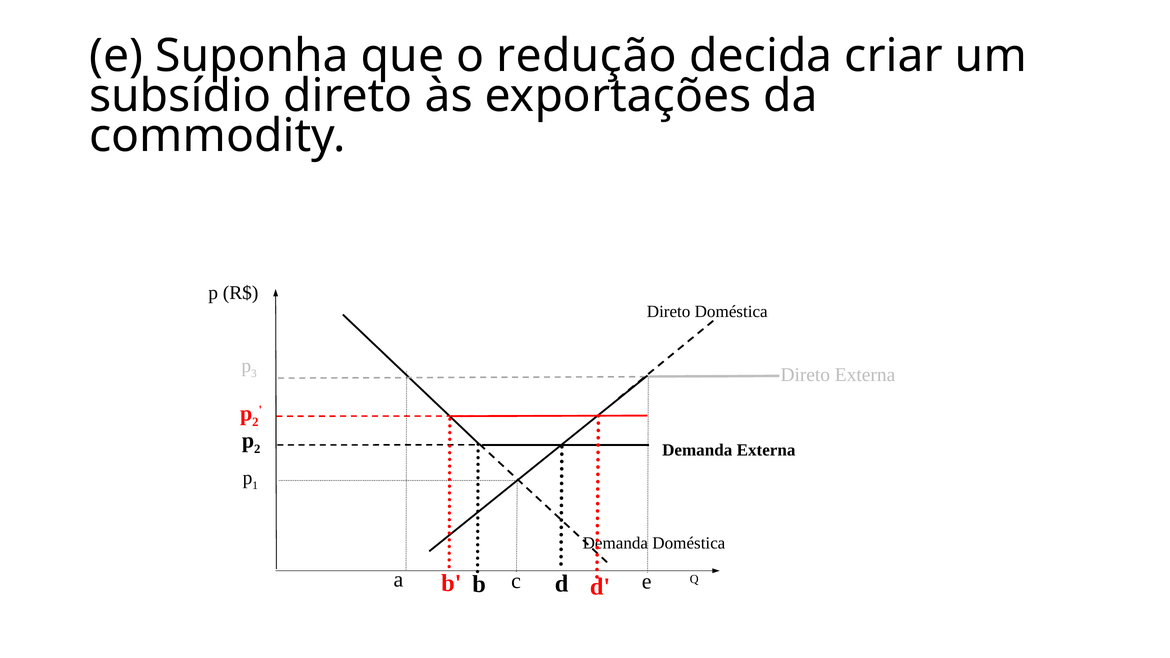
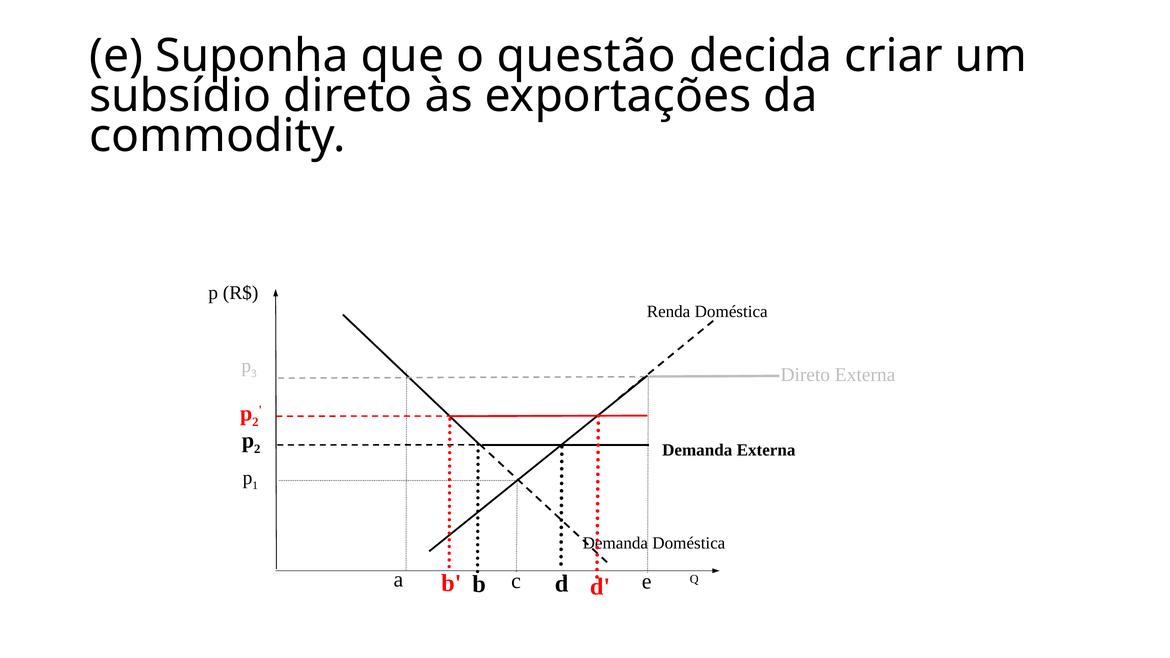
redução: redução -> questão
Direto at (669, 312): Direto -> Renda
